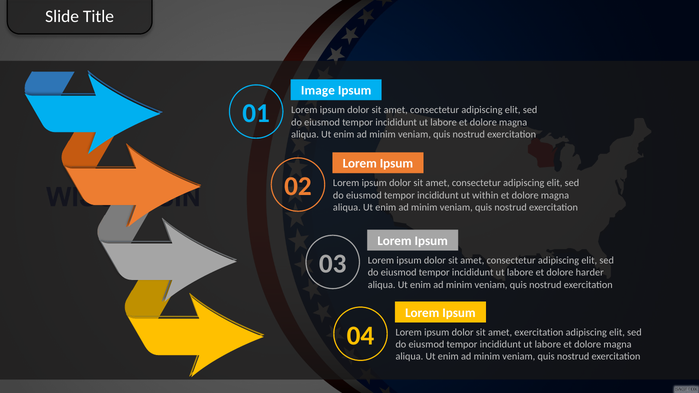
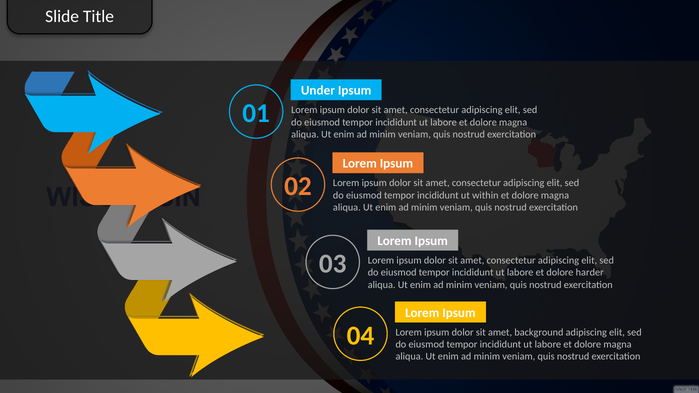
Image: Image -> Under
amet exercitation: exercitation -> background
